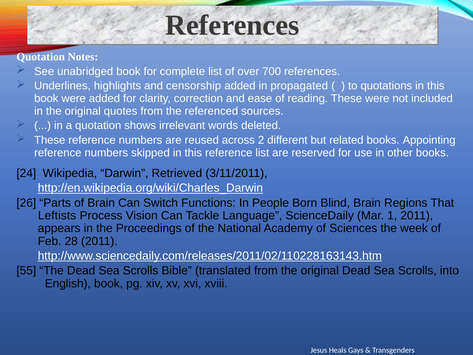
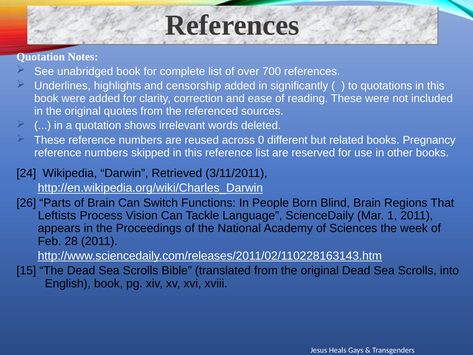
propagated: propagated -> significantly
2: 2 -> 0
Appointing: Appointing -> Pregnancy
55: 55 -> 15
